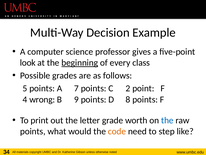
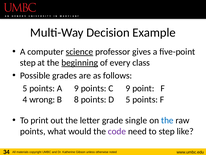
science underline: none -> present
look at (28, 63): look -> step
A 7: 7 -> 9
C 2: 2 -> 9
9: 9 -> 8
D 8: 8 -> 5
worth: worth -> single
code colour: orange -> purple
